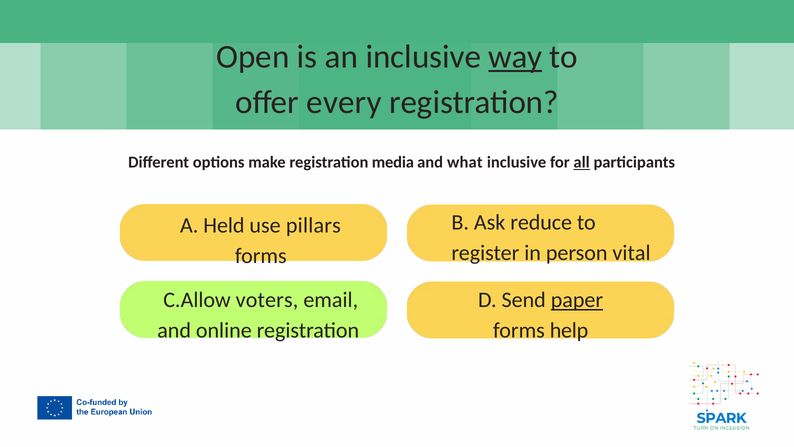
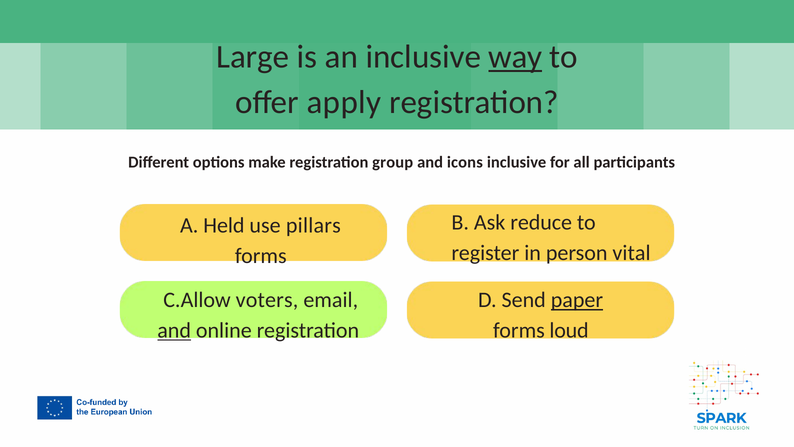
Open: Open -> Large
every: every -> apply
media: media -> group
what: what -> icons
all underline: present -> none
and at (174, 330) underline: none -> present
help: help -> loud
